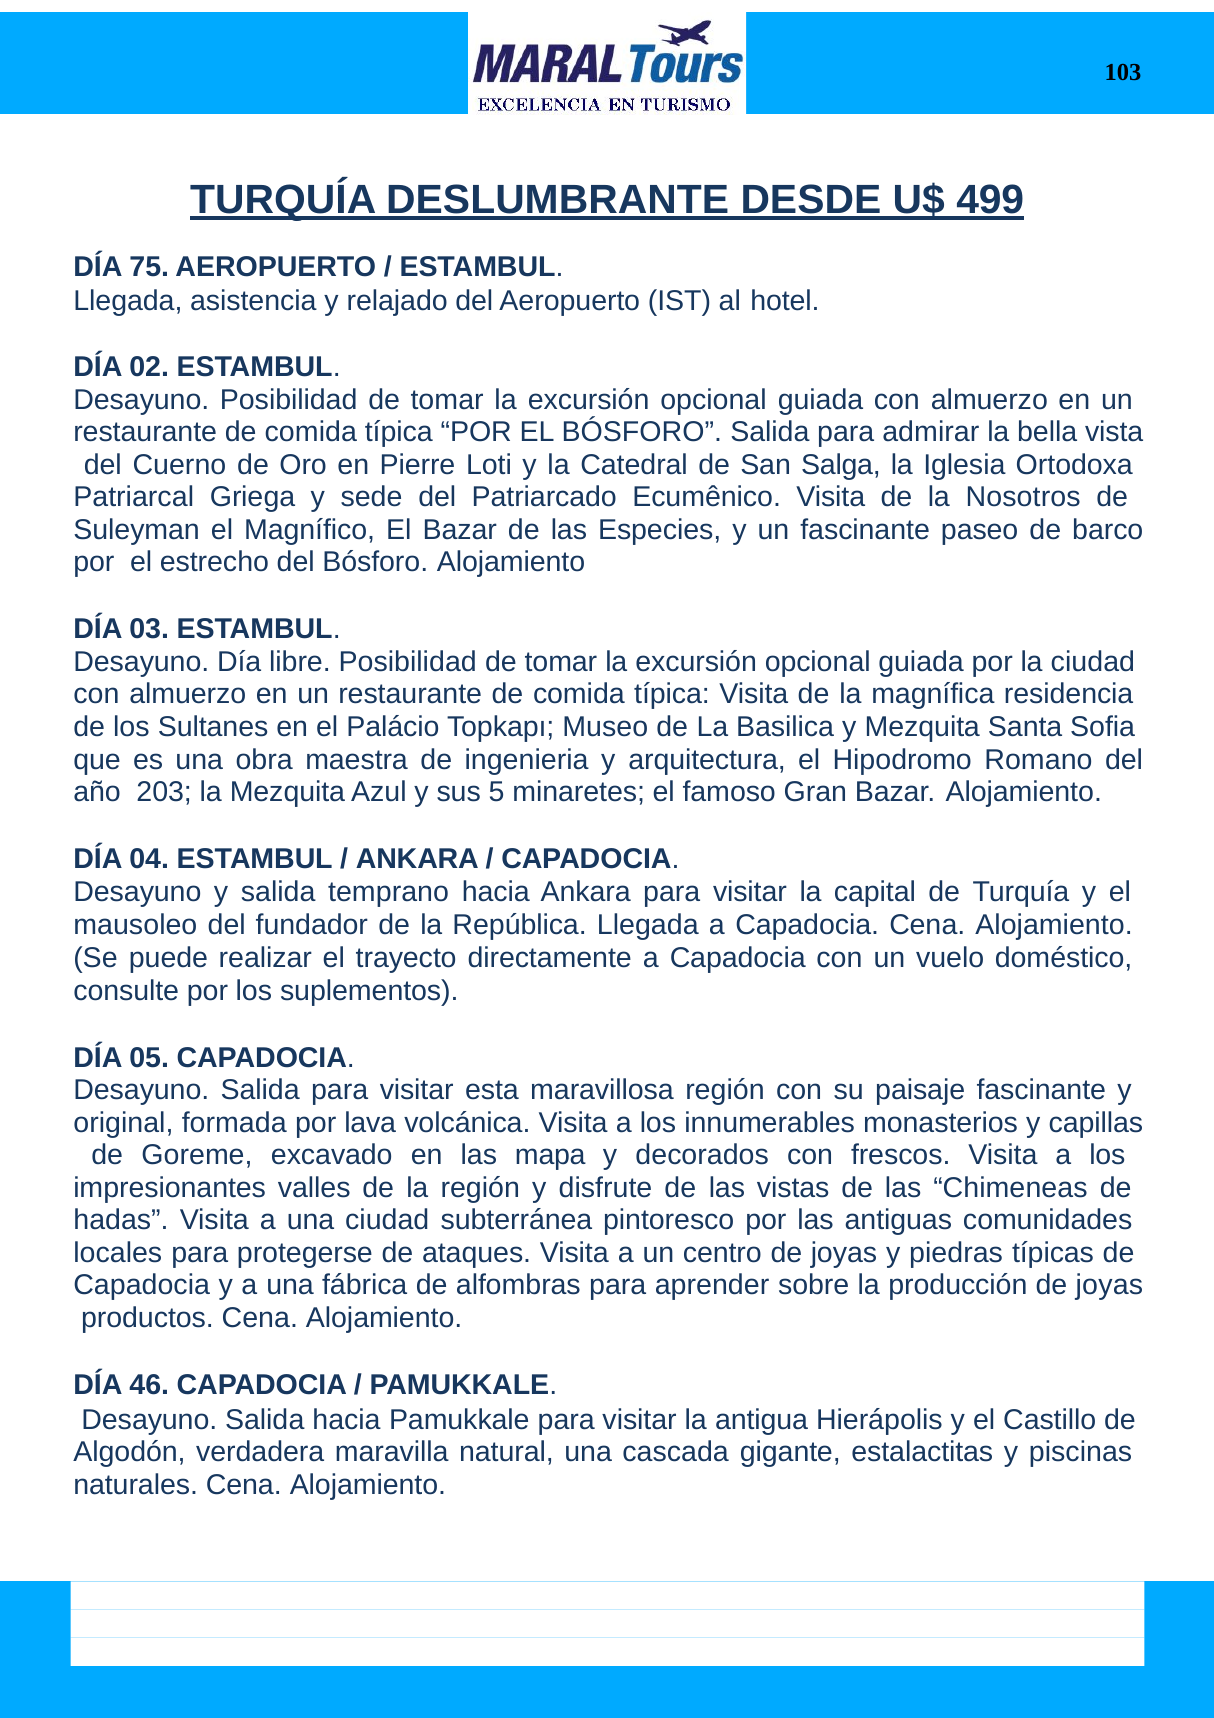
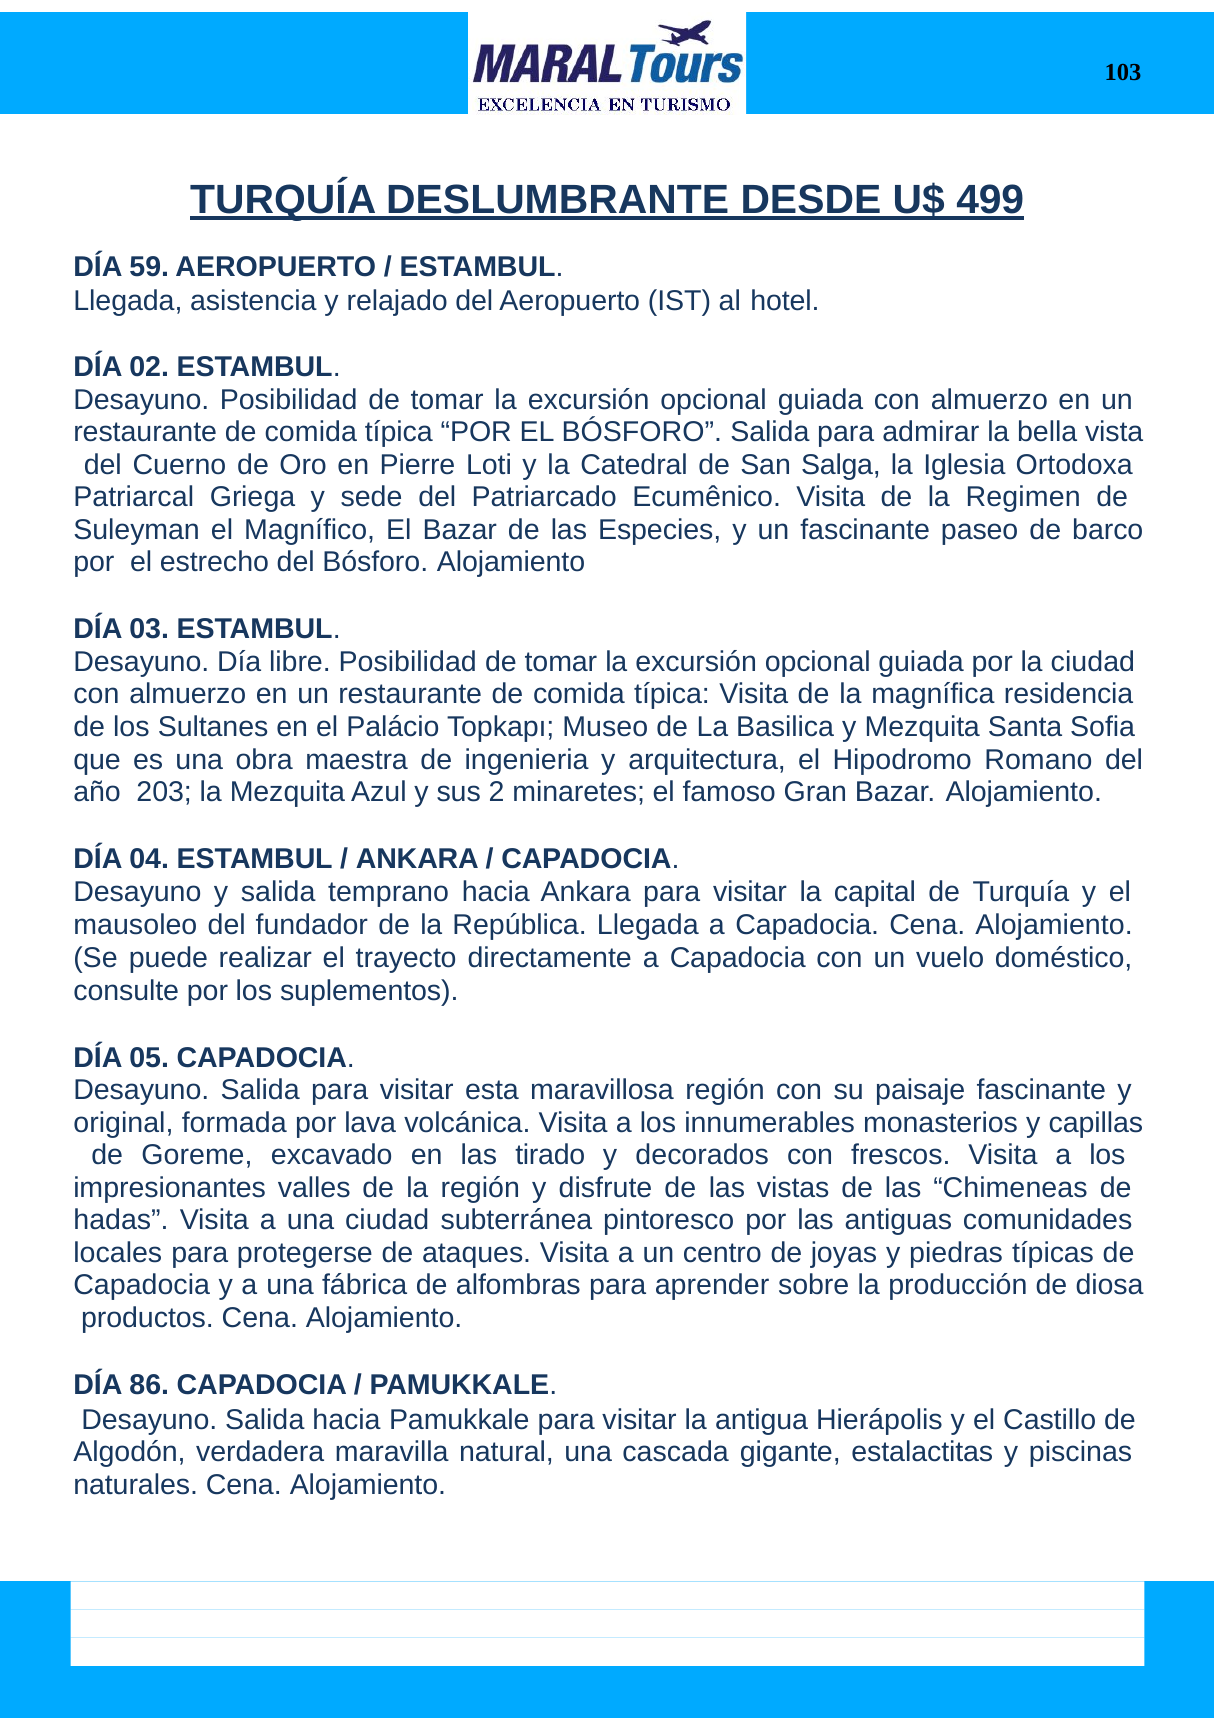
75: 75 -> 59
Nosotros: Nosotros -> Regimen
5: 5 -> 2
mapa: mapa -> tirado
producción de joyas: joyas -> diosa
46: 46 -> 86
